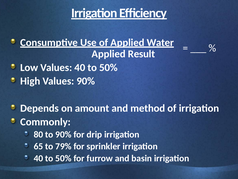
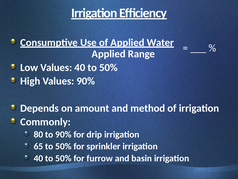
Result: Result -> Range
65 to 79%: 79% -> 50%
